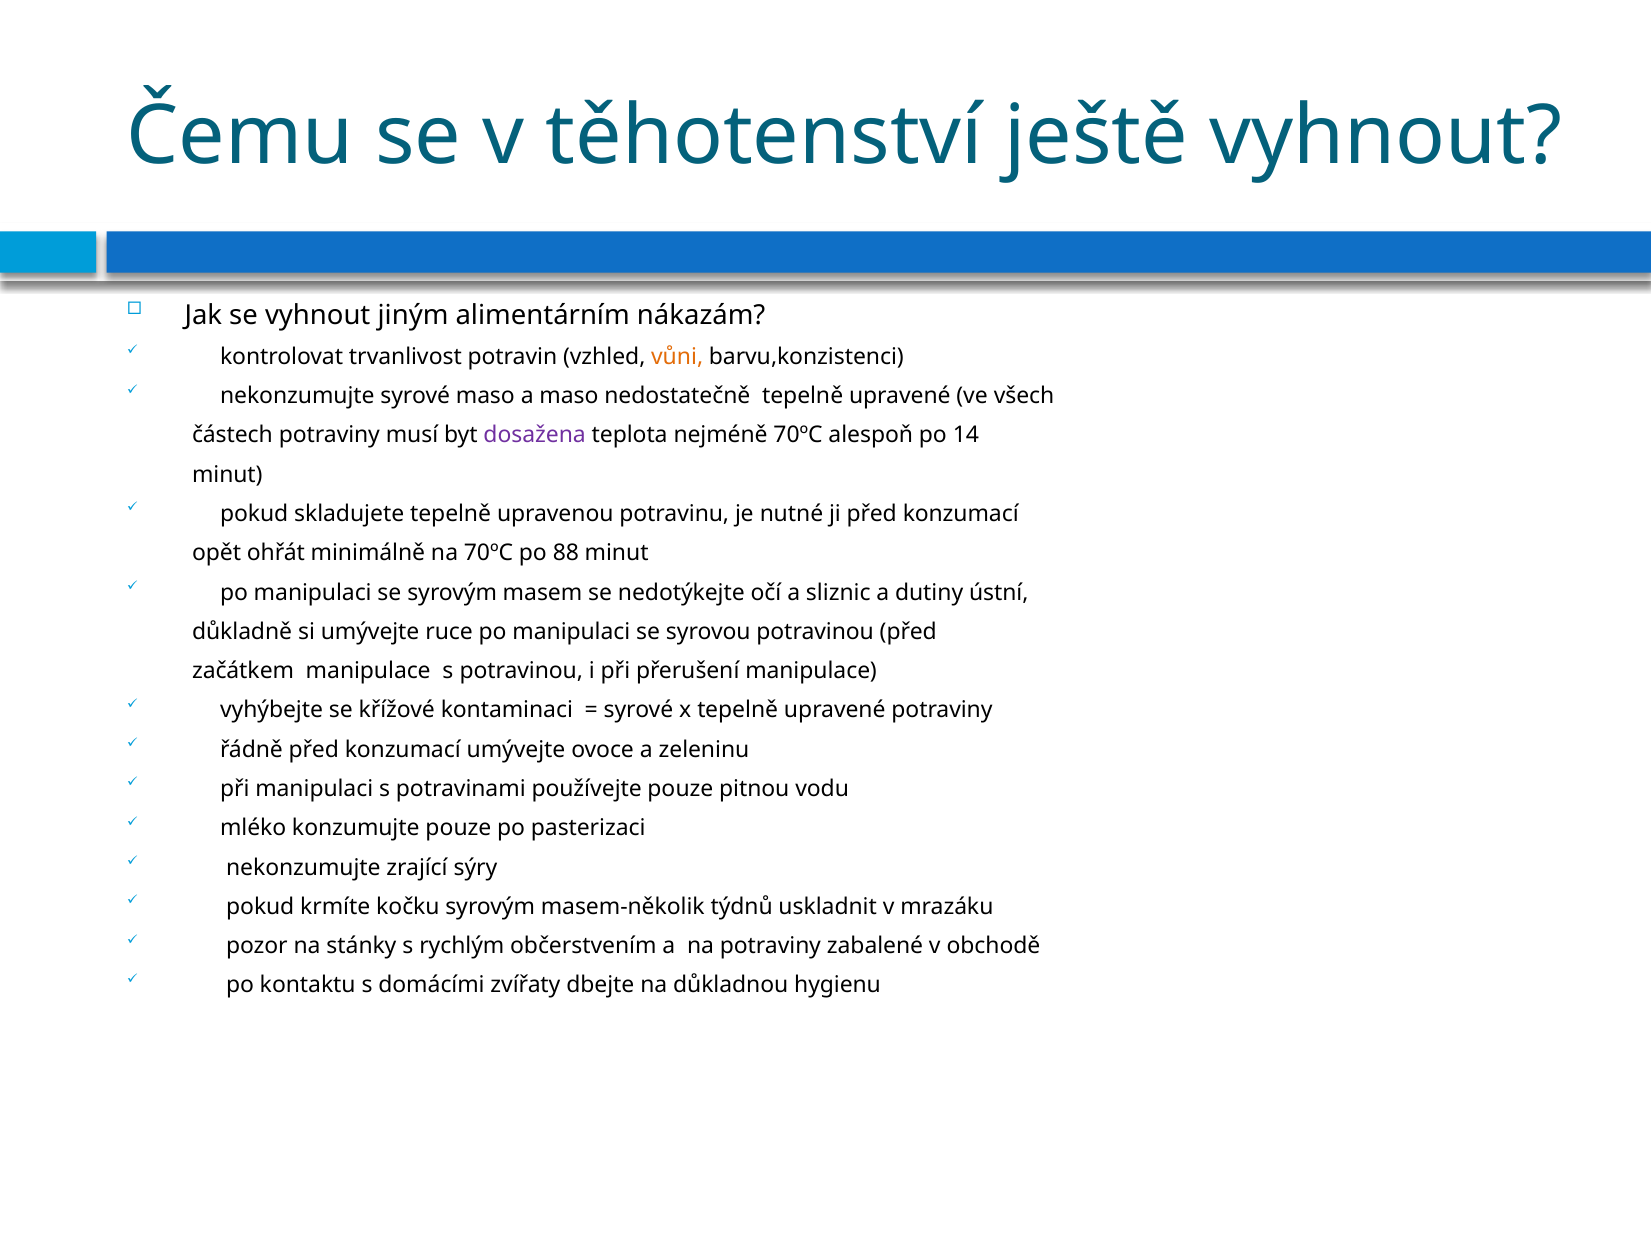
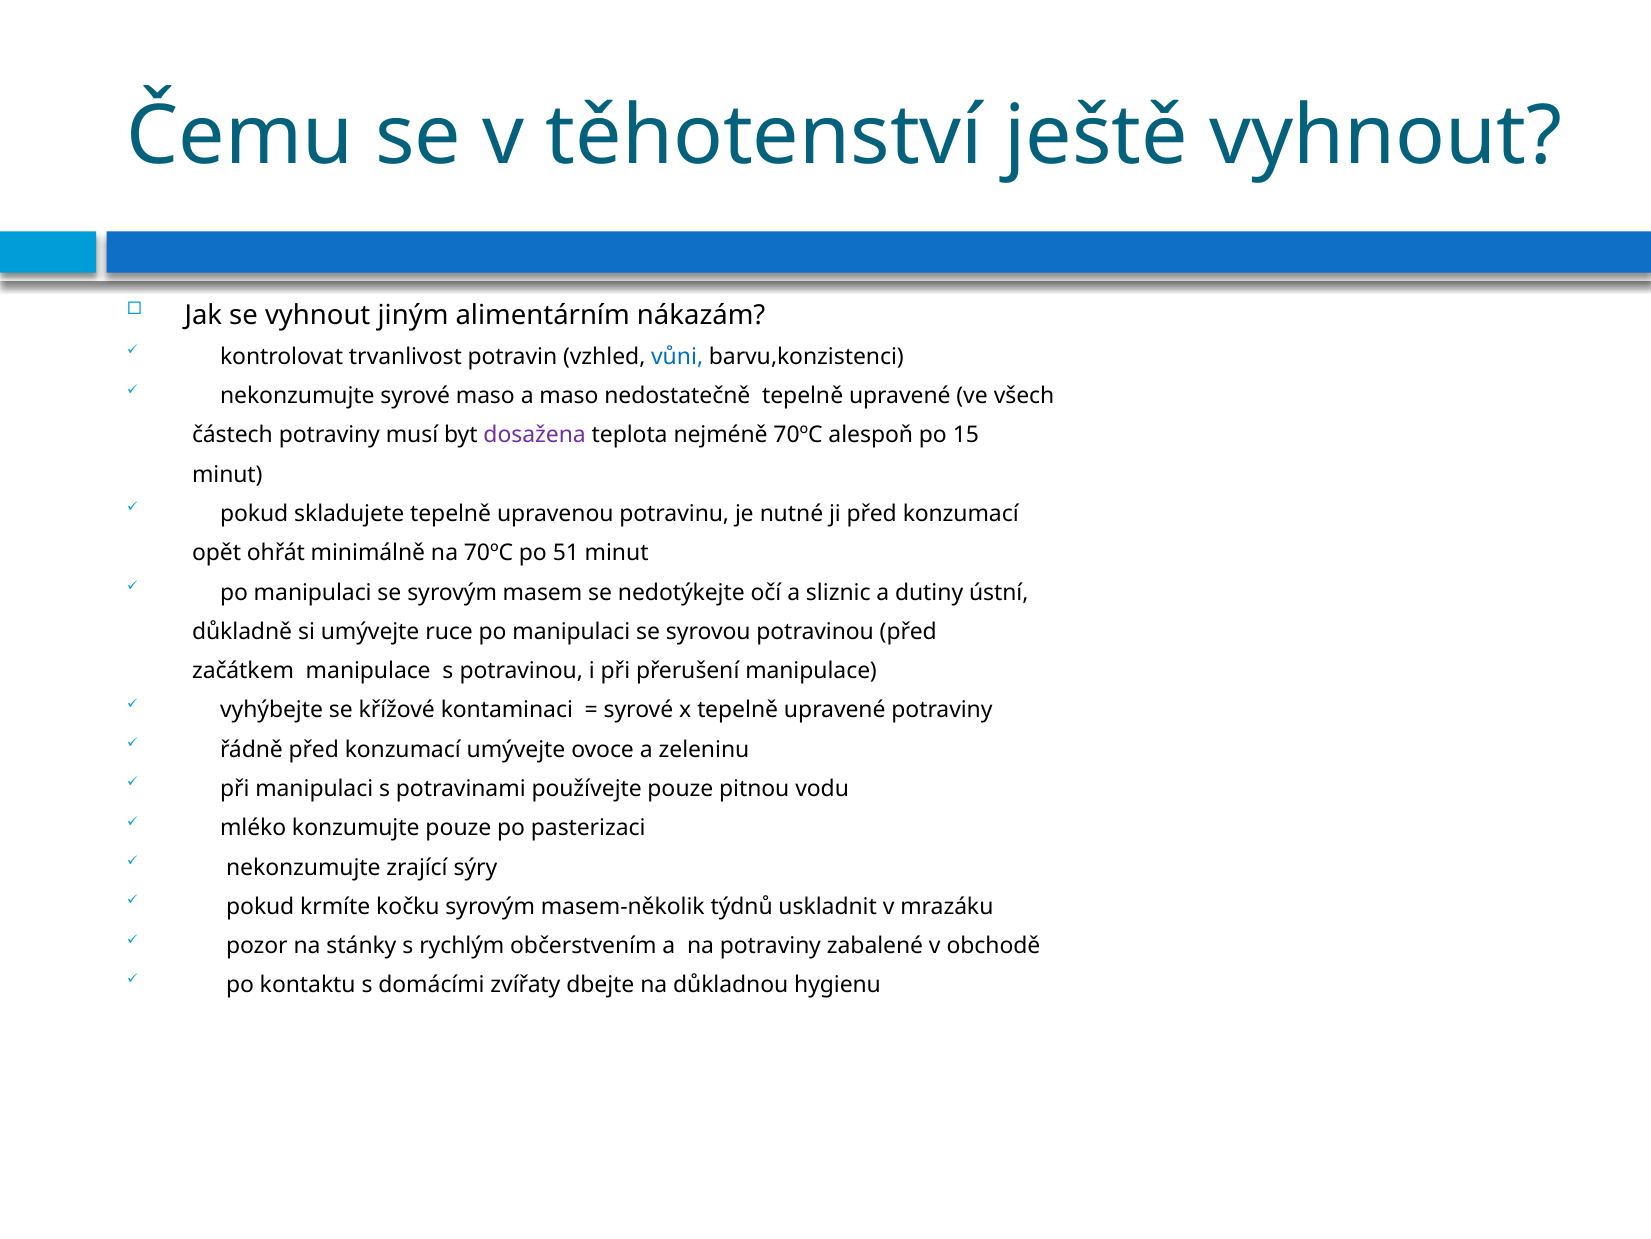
vůni colour: orange -> blue
14: 14 -> 15
88: 88 -> 51
